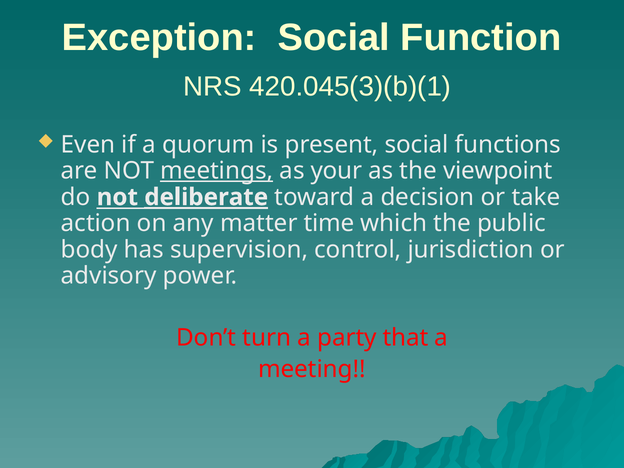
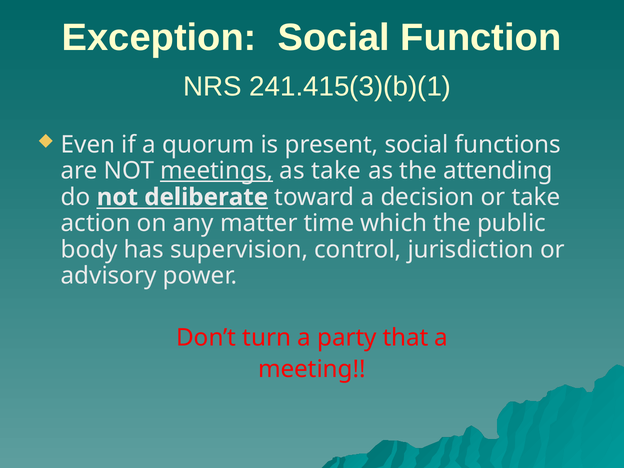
420.045(3)(b)(1: 420.045(3)(b)(1 -> 241.415(3)(b)(1
as your: your -> take
viewpoint: viewpoint -> attending
deliberate underline: present -> none
